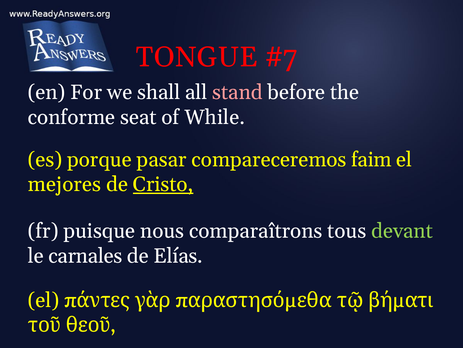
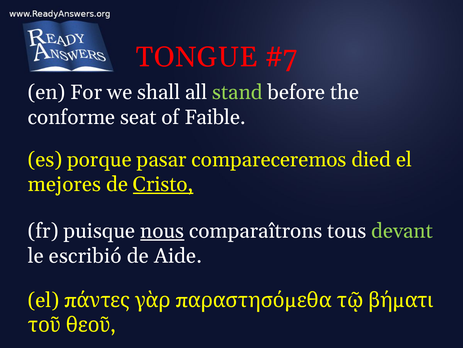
stand colour: pink -> light green
While: While -> Faible
faim: faim -> died
nous underline: none -> present
carnales: carnales -> escribió
Elías: Elías -> Aide
